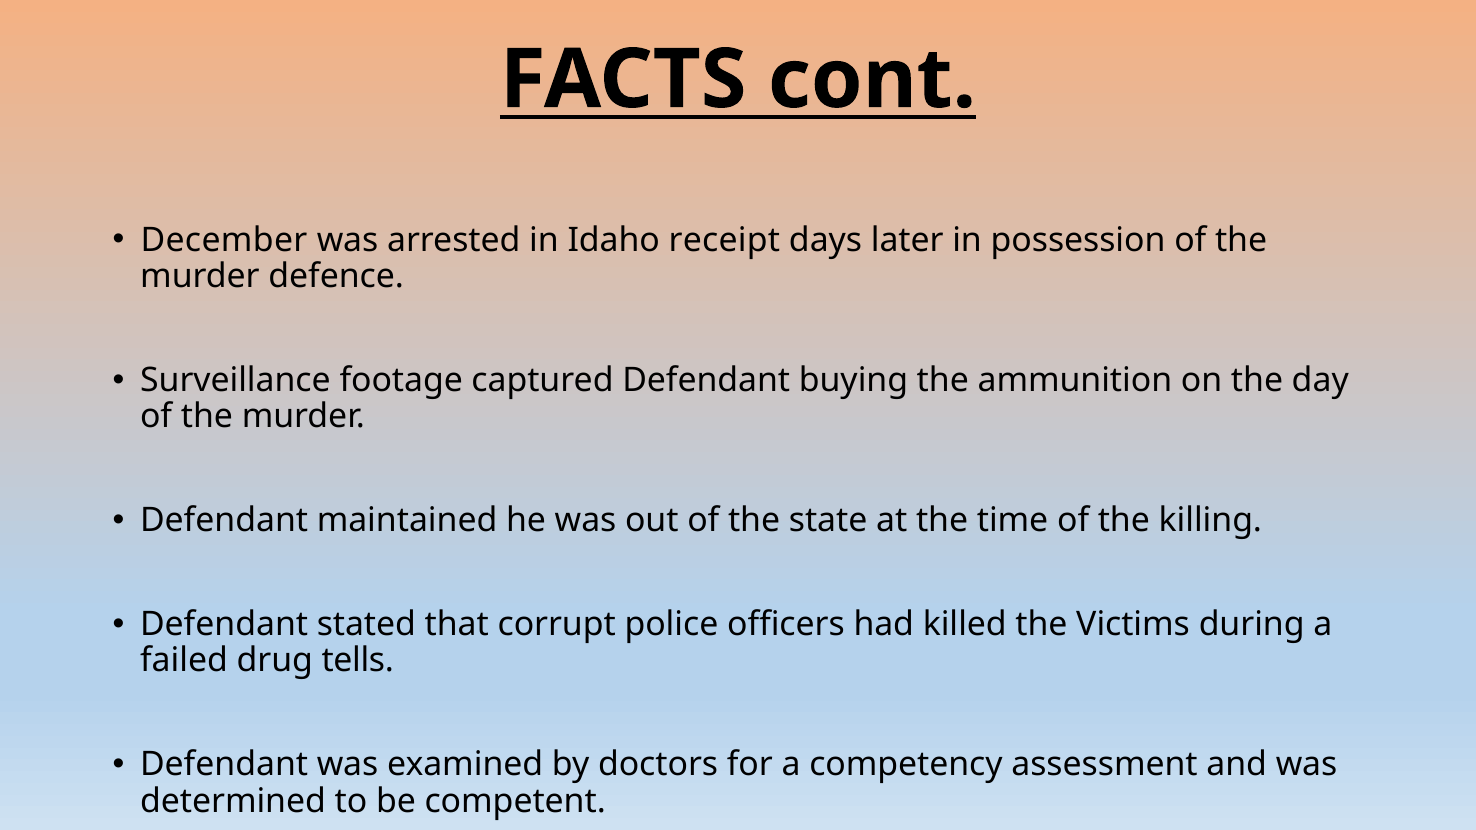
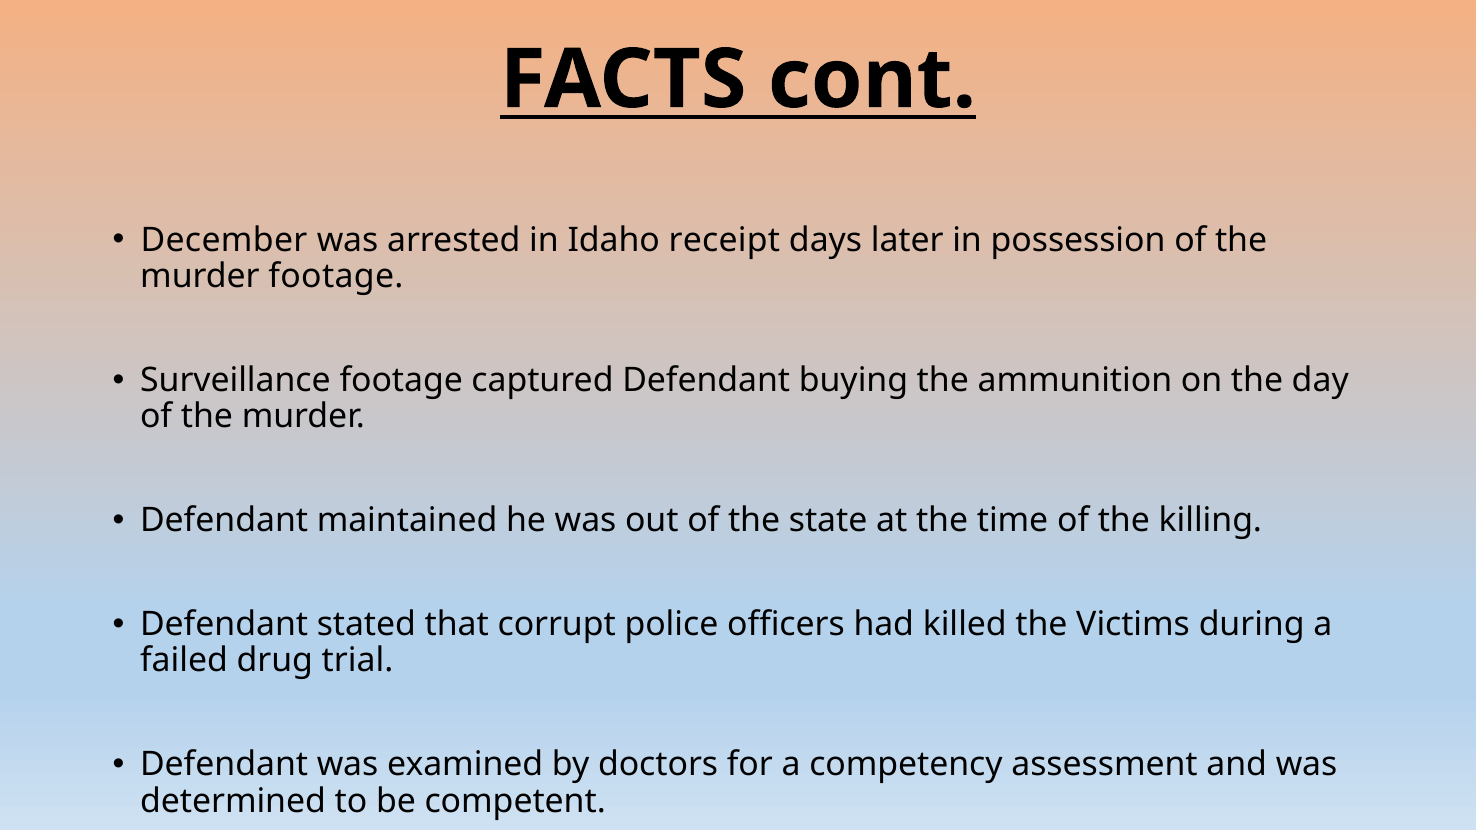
murder defence: defence -> footage
tells: tells -> trial
